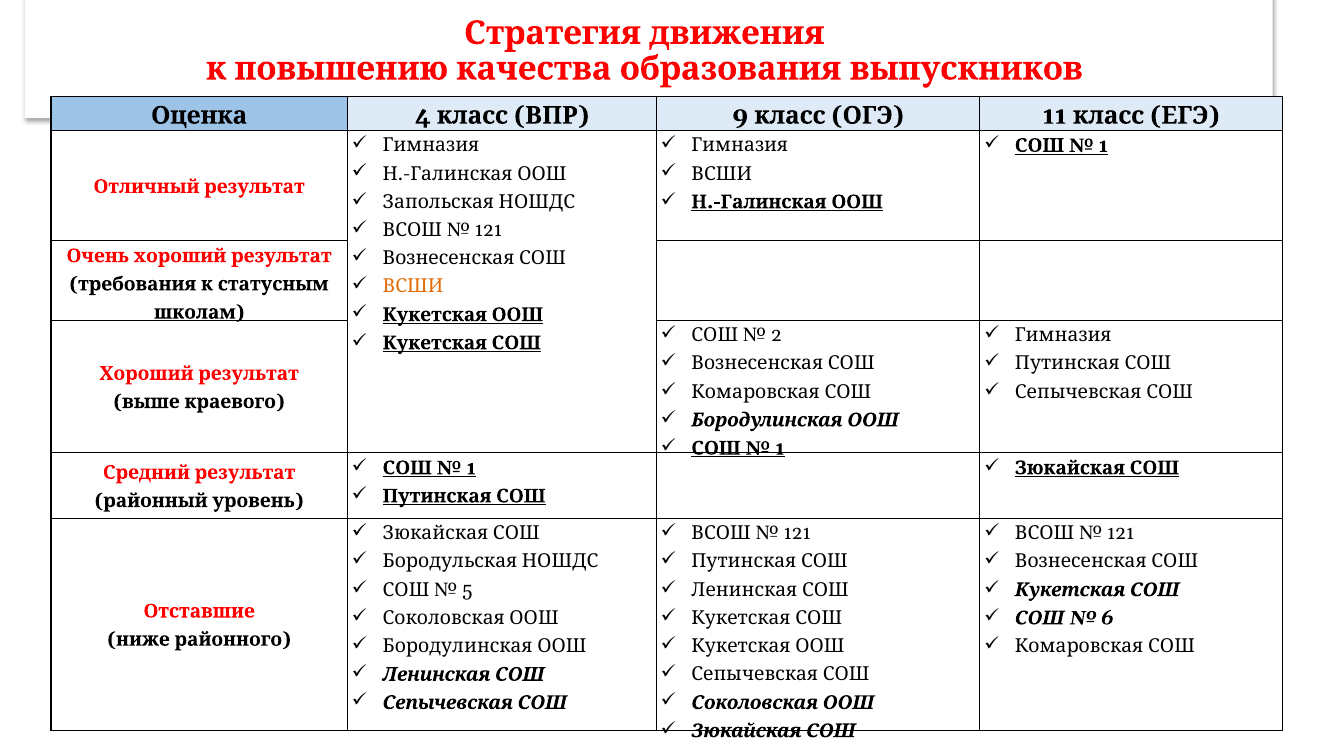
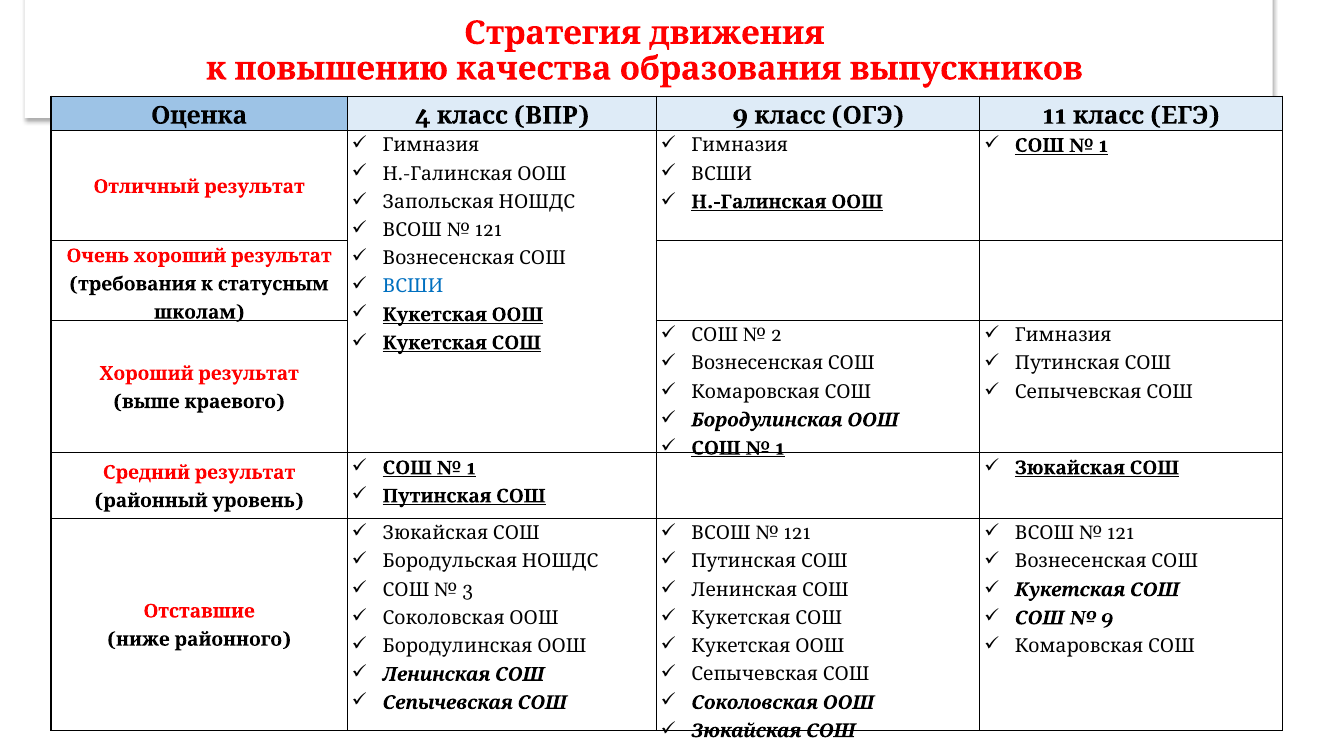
ВСШИ at (413, 286) colour: orange -> blue
5: 5 -> 3
6 at (1107, 618): 6 -> 9
